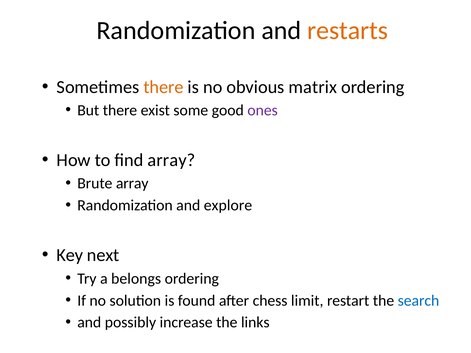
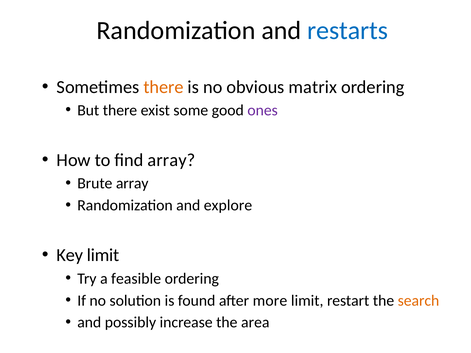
restarts colour: orange -> blue
Key next: next -> limit
belongs: belongs -> feasible
chess: chess -> more
search colour: blue -> orange
links: links -> area
